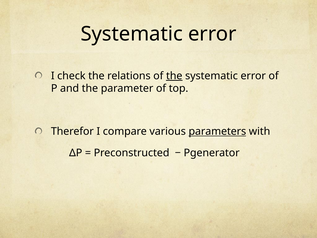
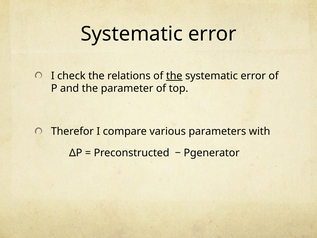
parameters underline: present -> none
